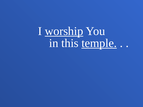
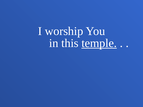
worship underline: present -> none
